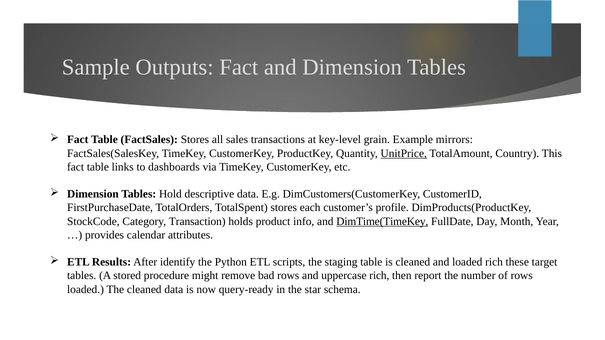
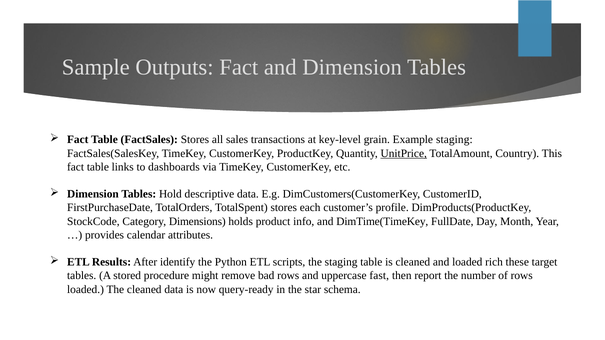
Example mirrors: mirrors -> staging
Transaction: Transaction -> Dimensions
DimTime(TimeKey underline: present -> none
uppercase rich: rich -> fast
